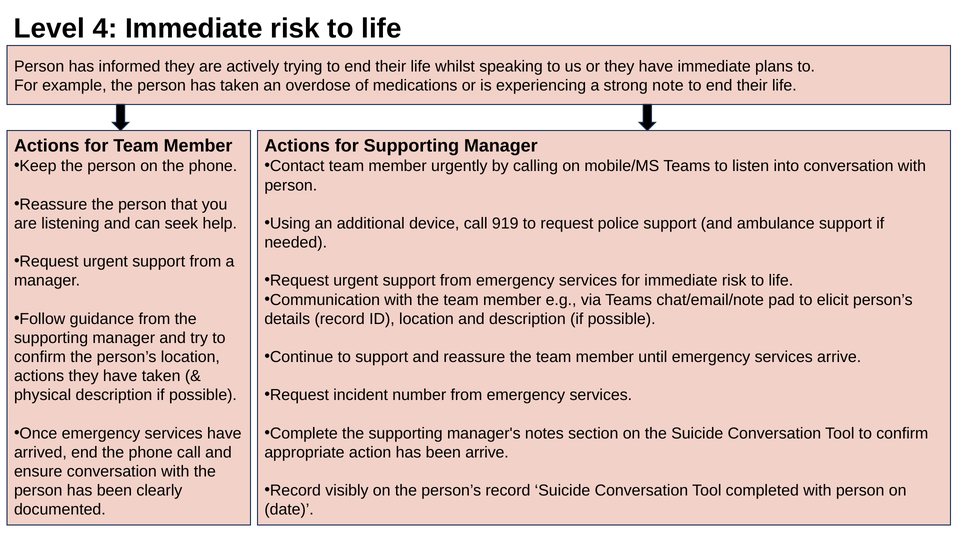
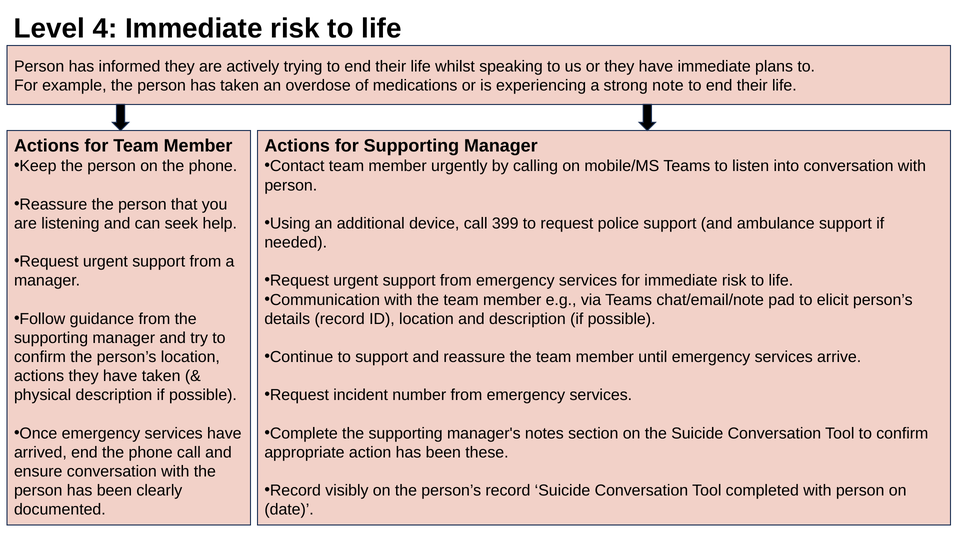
919: 919 -> 399
been arrive: arrive -> these
